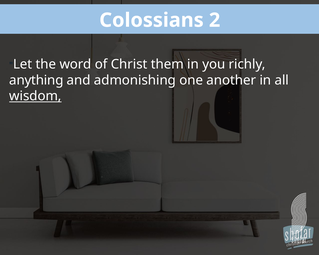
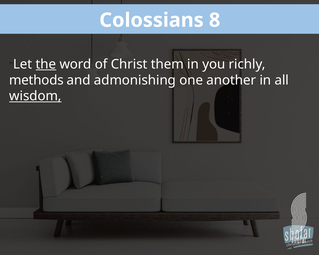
2: 2 -> 8
the underline: none -> present
anything: anything -> methods
